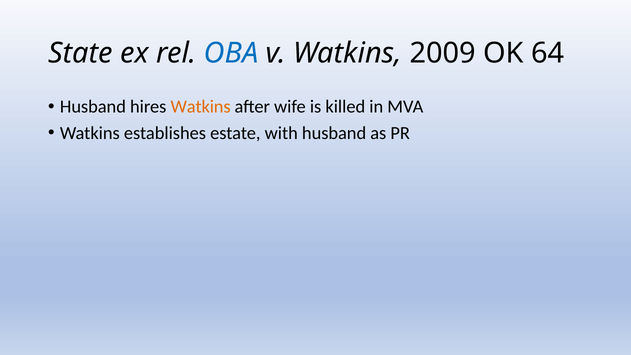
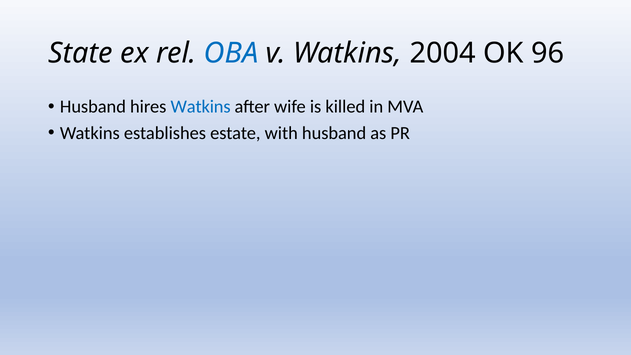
2009: 2009 -> 2004
64: 64 -> 96
Watkins at (201, 107) colour: orange -> blue
